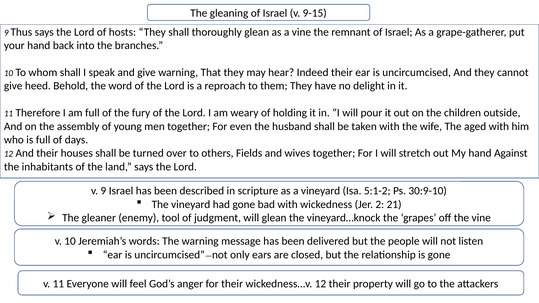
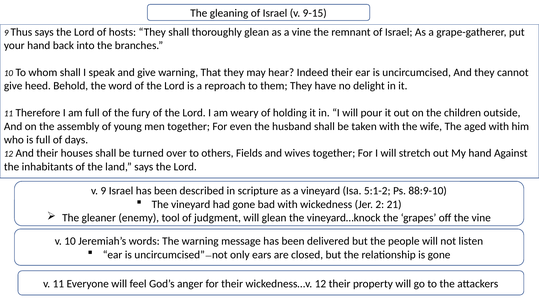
30:9-10: 30:9-10 -> 88:9-10
